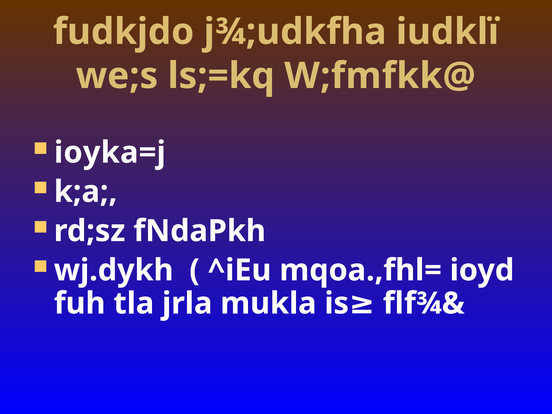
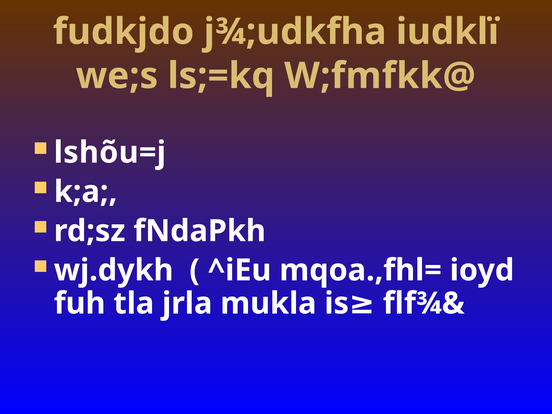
ioyka=j: ioyka=j -> lshõu=j
